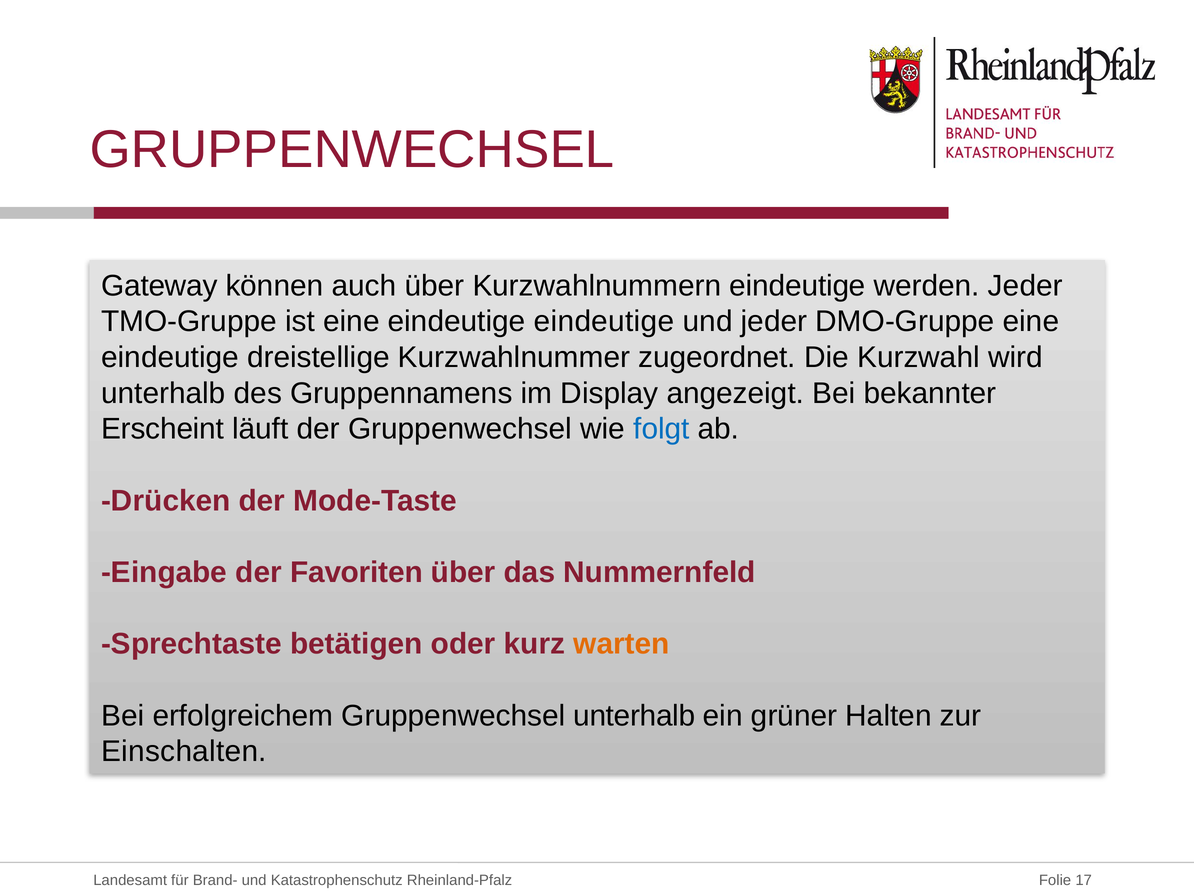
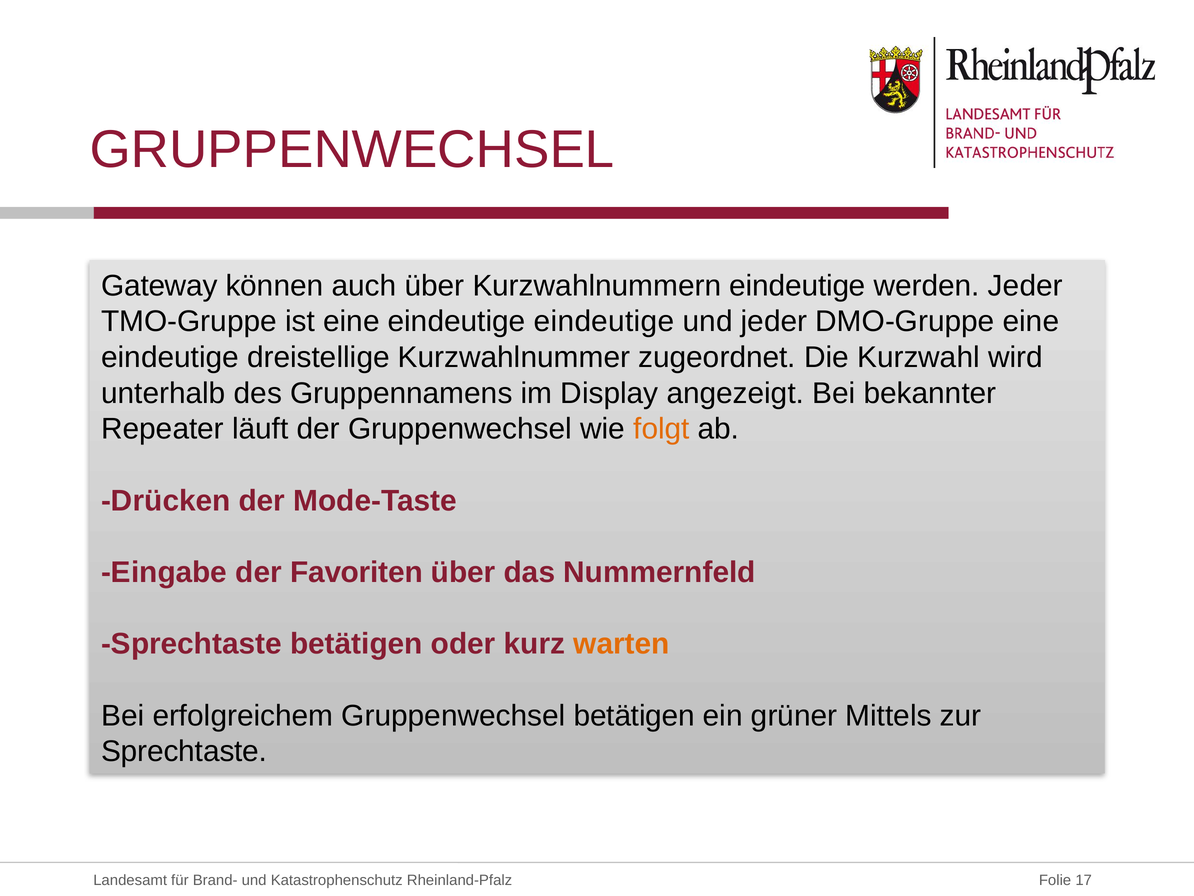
Erscheint: Erscheint -> Repeater
folgt colour: blue -> orange
Gruppenwechsel unterhalb: unterhalb -> betätigen
Halten: Halten -> Mittels
Einschalten at (184, 751): Einschalten -> Sprechtaste
